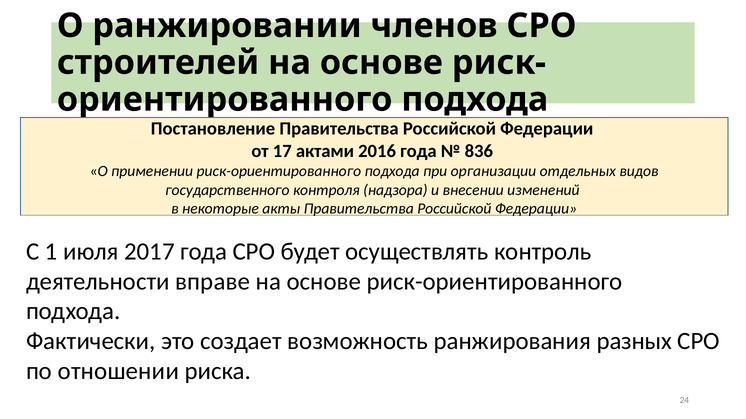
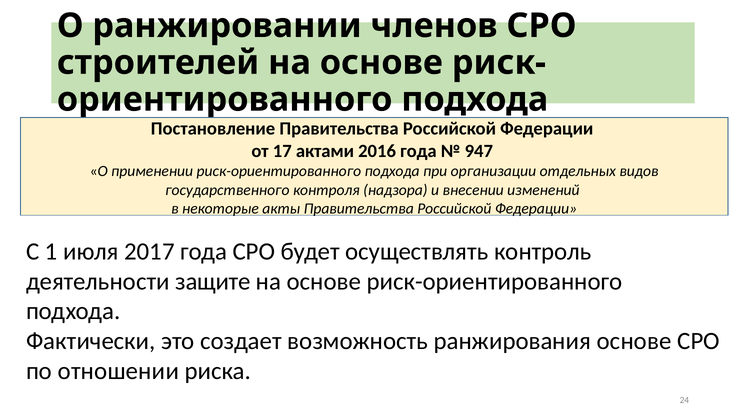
836: 836 -> 947
вправе: вправе -> защите
ранжирования разных: разных -> основе
